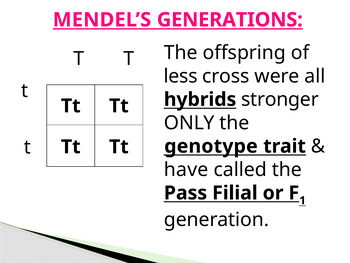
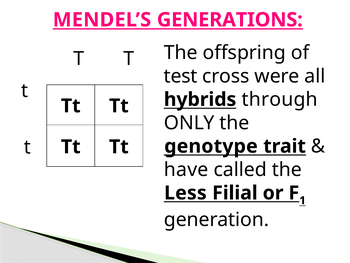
less: less -> test
stronger: stronger -> through
Pass: Pass -> Less
